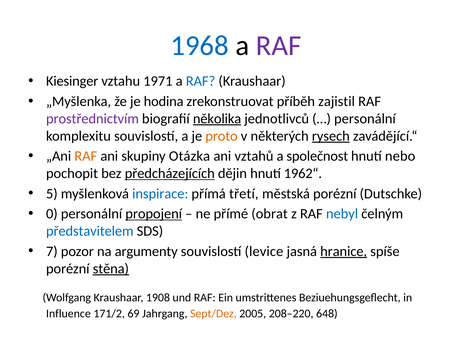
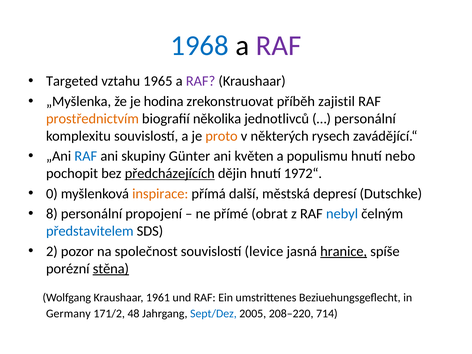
Kiesinger: Kiesinger -> Targeted
1971: 1971 -> 1965
RAF at (201, 81) colour: blue -> purple
prostřednictvím colour: purple -> orange
několika underline: present -> none
rysech underline: present -> none
RAF at (86, 156) colour: orange -> blue
Otázka: Otázka -> Günter
vztahů: vztahů -> květen
společnost: společnost -> populismu
1962“: 1962“ -> 1972“
5: 5 -> 0
inspirace colour: blue -> orange
třetí: třetí -> další
městská porézní: porézní -> depresí
0: 0 -> 8
propojení underline: present -> none
7: 7 -> 2
argumenty: argumenty -> společnost
1908: 1908 -> 1961
Influence: Influence -> Germany
69: 69 -> 48
Sept/Dez colour: orange -> blue
648: 648 -> 714
